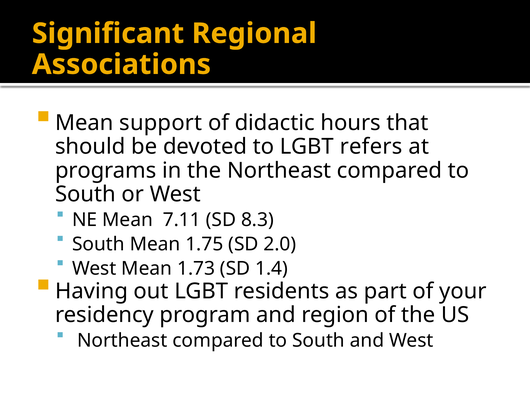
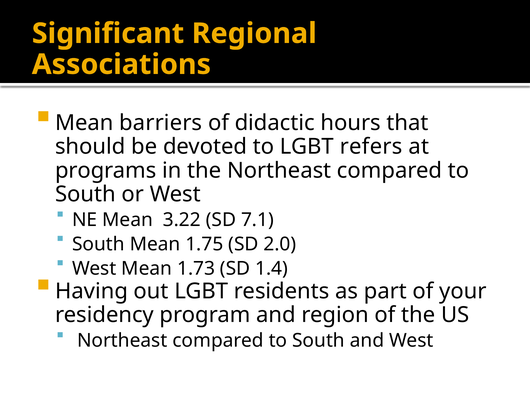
support: support -> barriers
7.11: 7.11 -> 3.22
8.3: 8.3 -> 7.1
